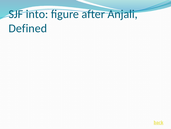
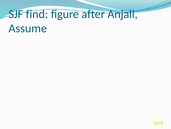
into: into -> find
Defined: Defined -> Assume
